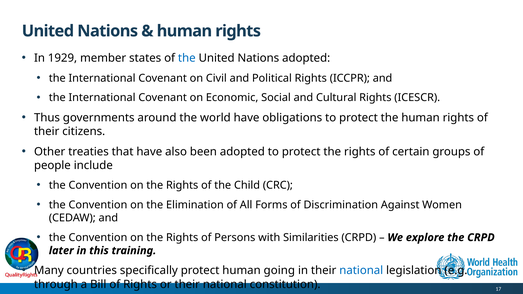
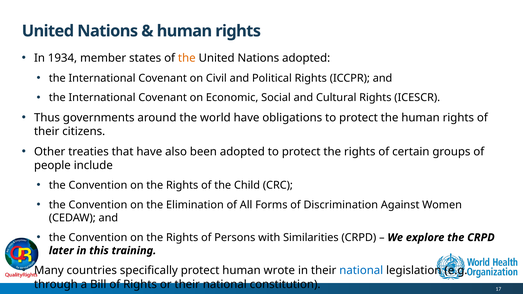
1929: 1929 -> 1934
the at (187, 58) colour: blue -> orange
going: going -> wrote
